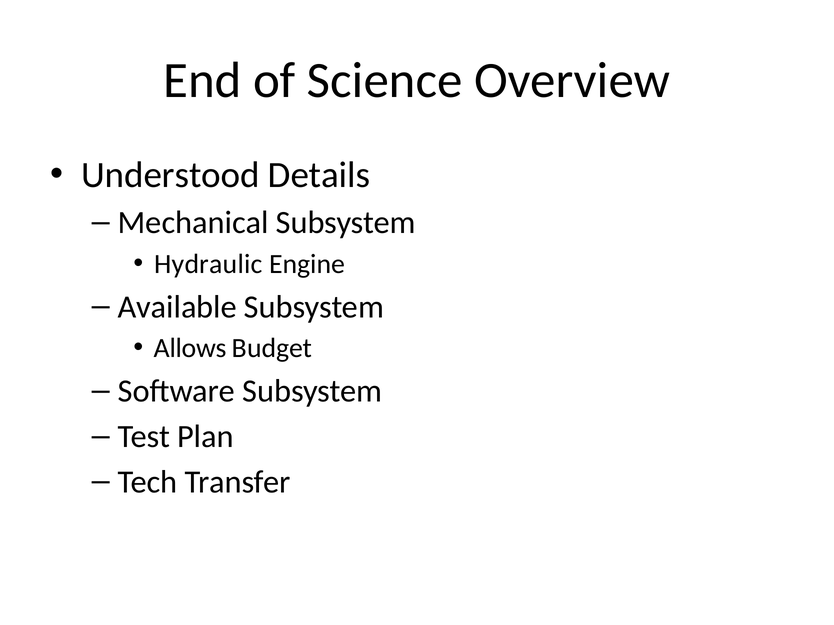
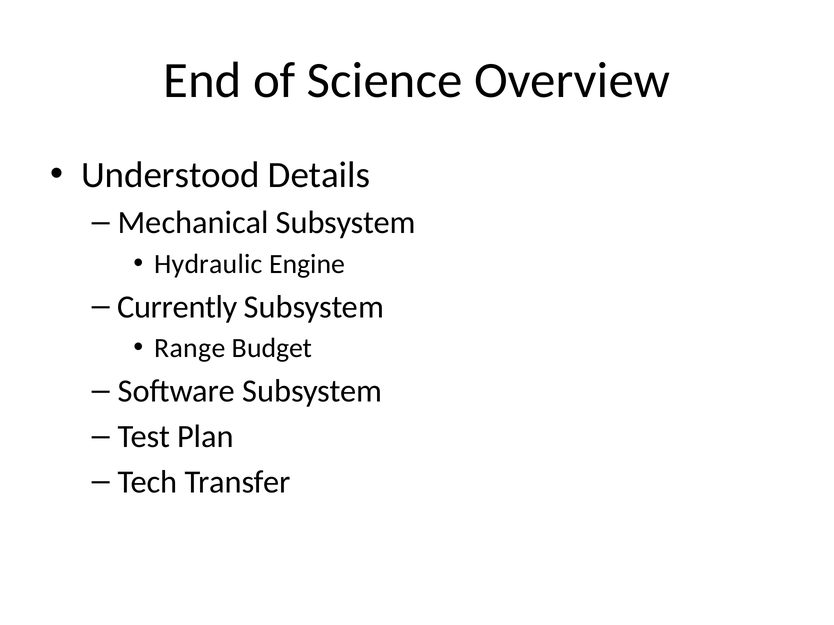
Available: Available -> Currently
Allows: Allows -> Range
